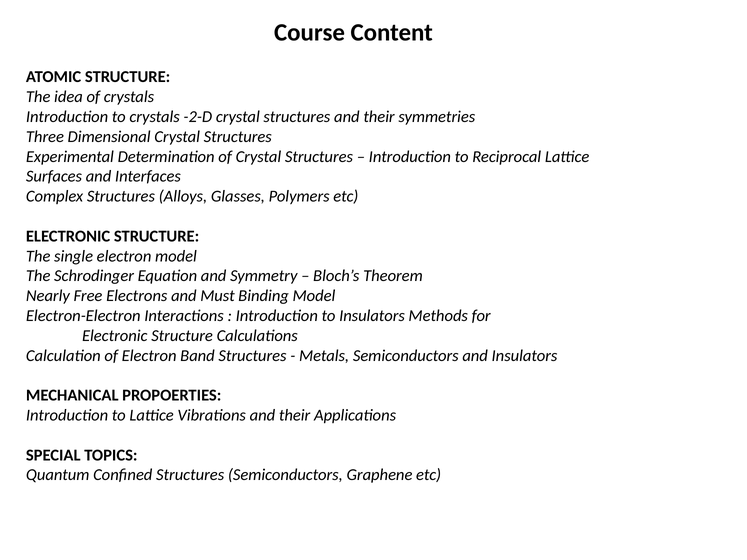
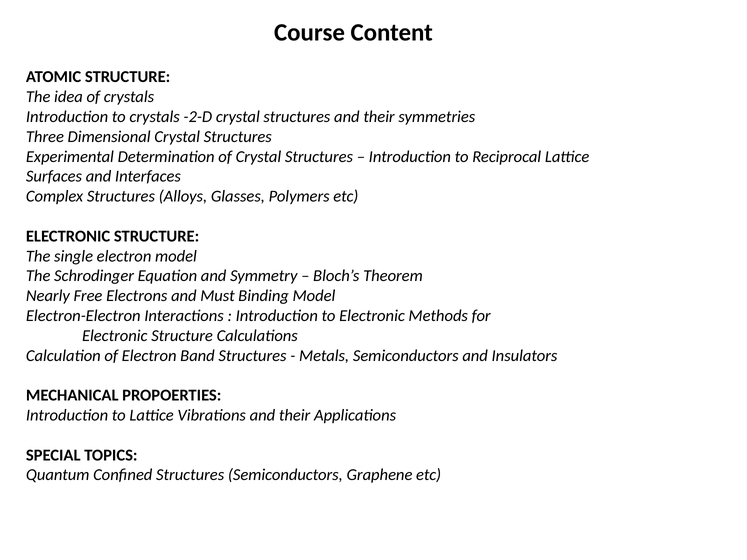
to Insulators: Insulators -> Electronic
